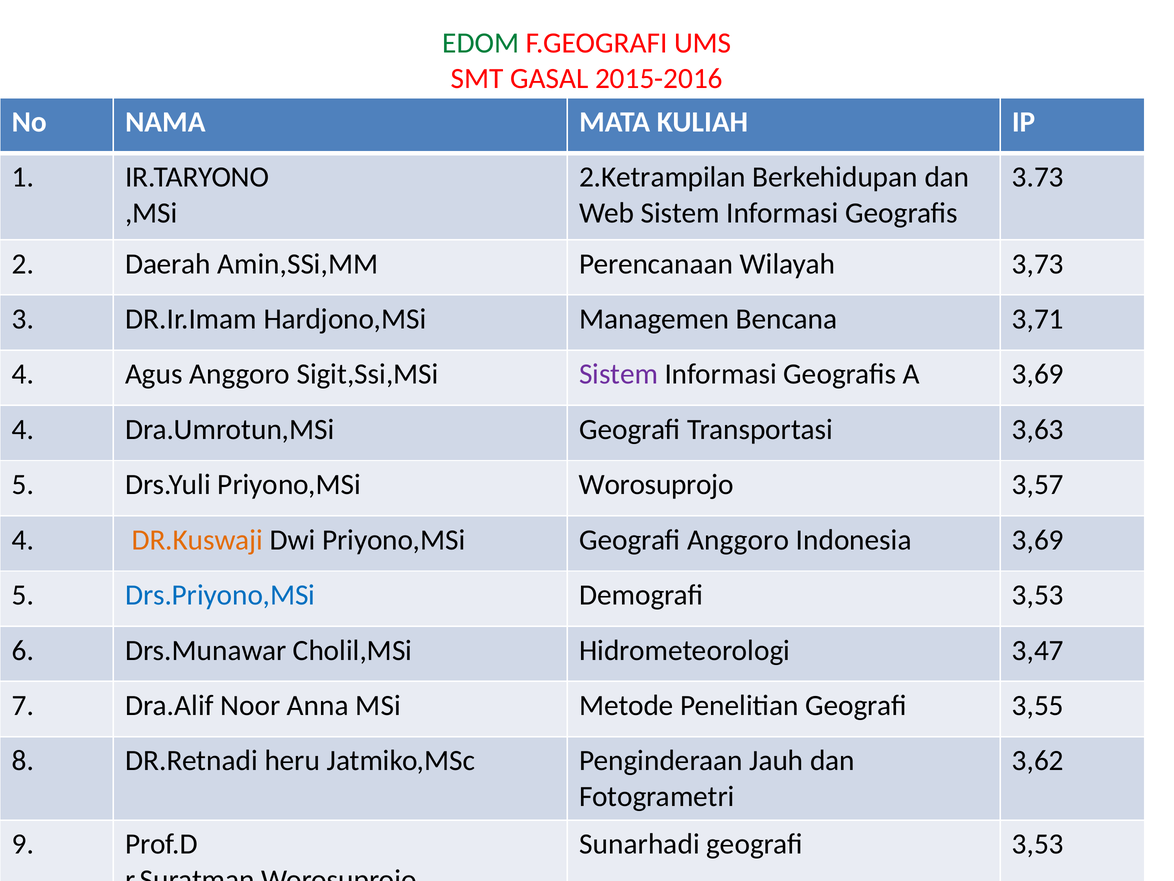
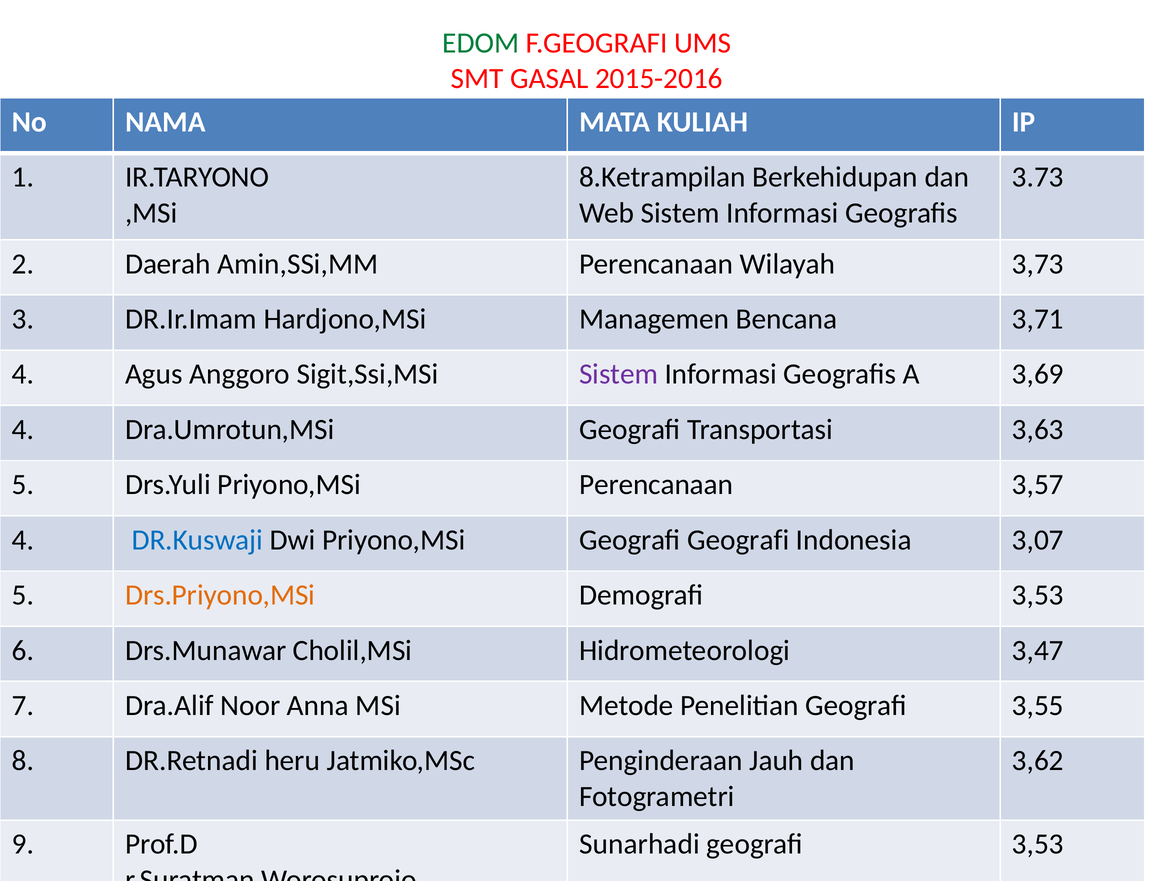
2.Ketrampilan: 2.Ketrampilan -> 8.Ketrampilan
Priyono,MSi Worosuprojo: Worosuprojo -> Perencanaan
DR.Kuswaji colour: orange -> blue
Geografi Anggoro: Anggoro -> Geografi
Indonesia 3,69: 3,69 -> 3,07
Drs.Priyono,MSi colour: blue -> orange
